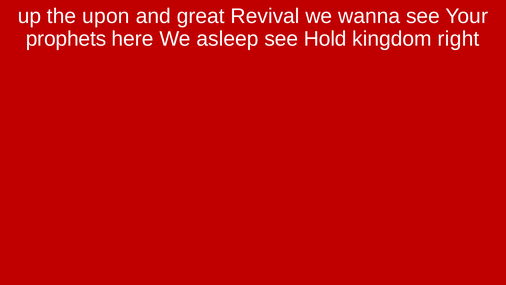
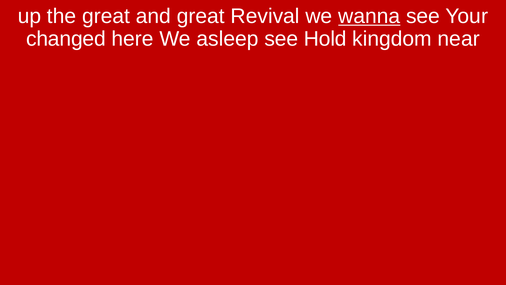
the upon: upon -> great
wanna underline: none -> present
prophets: prophets -> changed
right: right -> near
